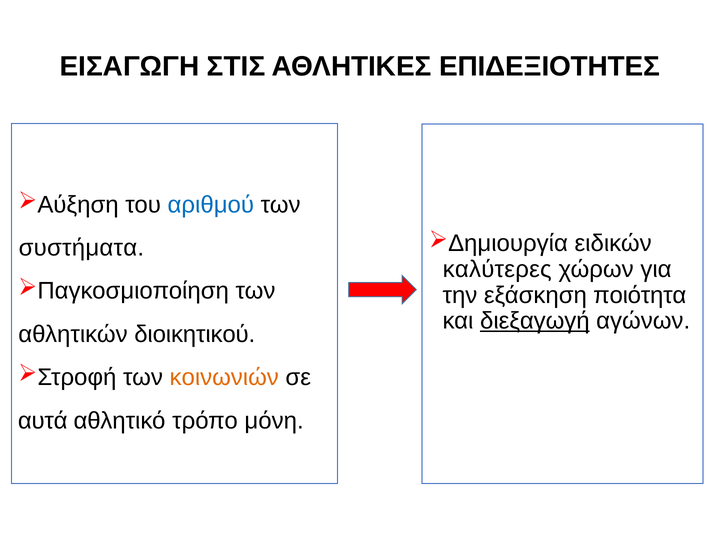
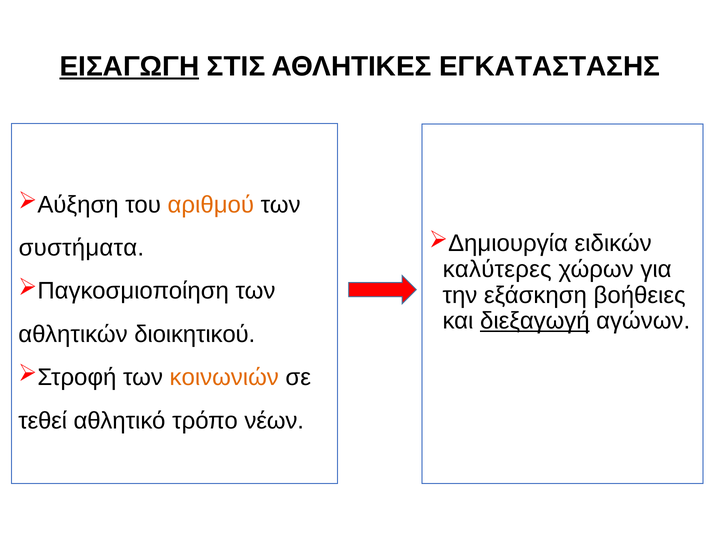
ΕΙΣΑΓΩΓΗ underline: none -> present
ΕΠΙΔΕΞΙΟΤΗΤΕΣ: ΕΠΙΔΕΞΙΟΤΗΤΕΣ -> ΕΓΚΑΤΑΣΤΑΣΗΣ
αριθμού colour: blue -> orange
ποιότητα: ποιότητα -> βοήθειες
αυτά: αυτά -> τεθεί
μόνη: μόνη -> νέων
